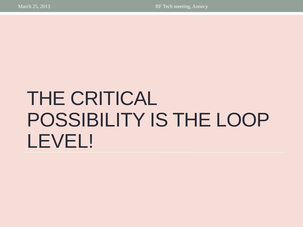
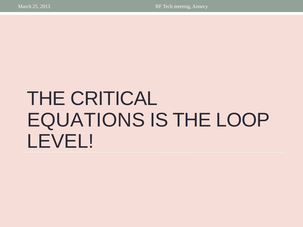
POSSIBILITY: POSSIBILITY -> EQUATIONS
